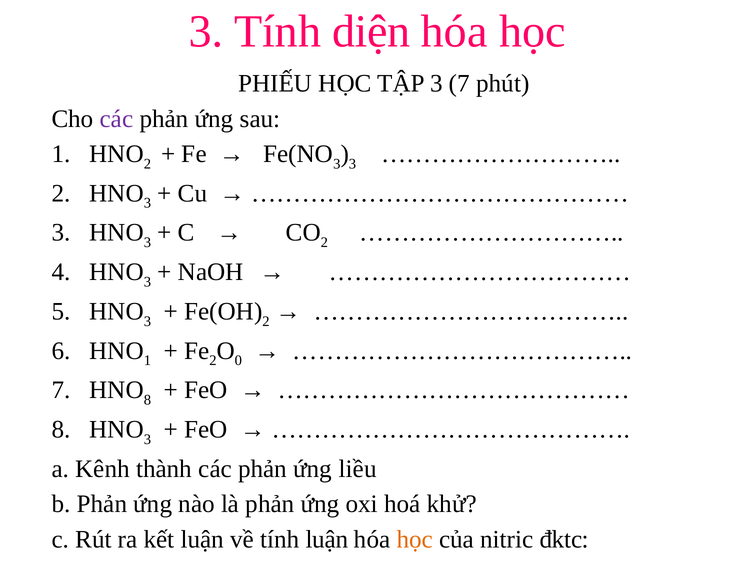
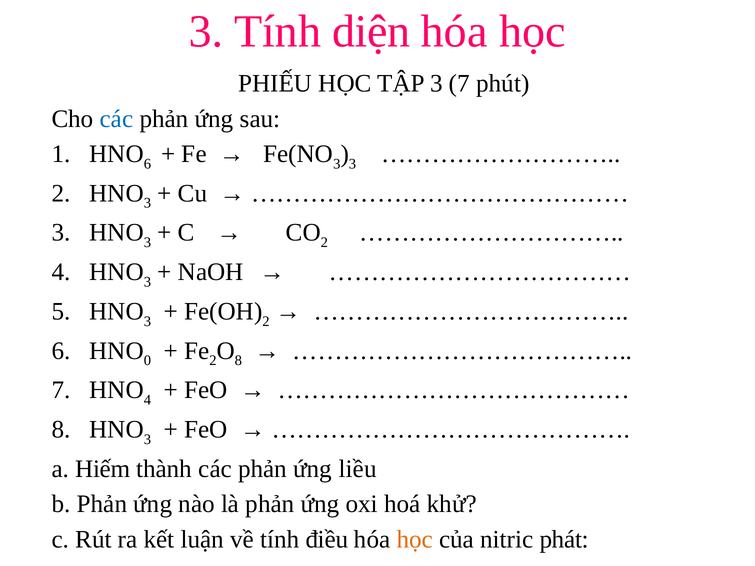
các at (117, 119) colour: purple -> blue
2 at (147, 164): 2 -> 6
1 at (147, 361): 1 -> 0
0 at (238, 361): 0 -> 8
8 at (147, 400): 8 -> 4
Kênh: Kênh -> Hiếm
tính luận: luận -> điều
đktc: đktc -> phát
